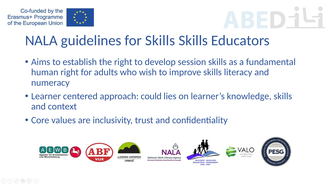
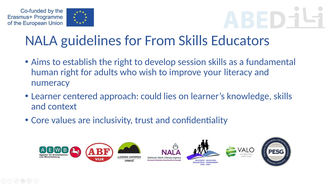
for Skills: Skills -> From
improve skills: skills -> your
